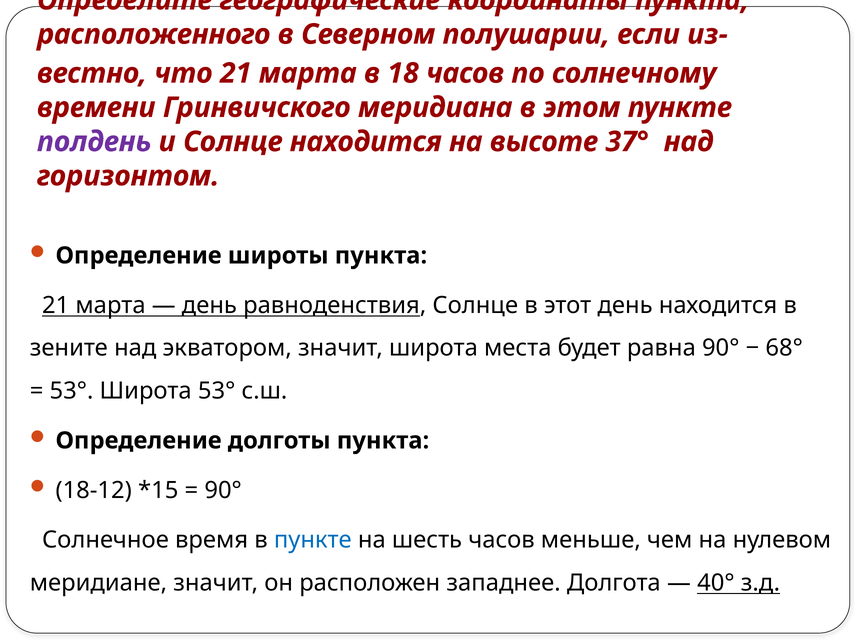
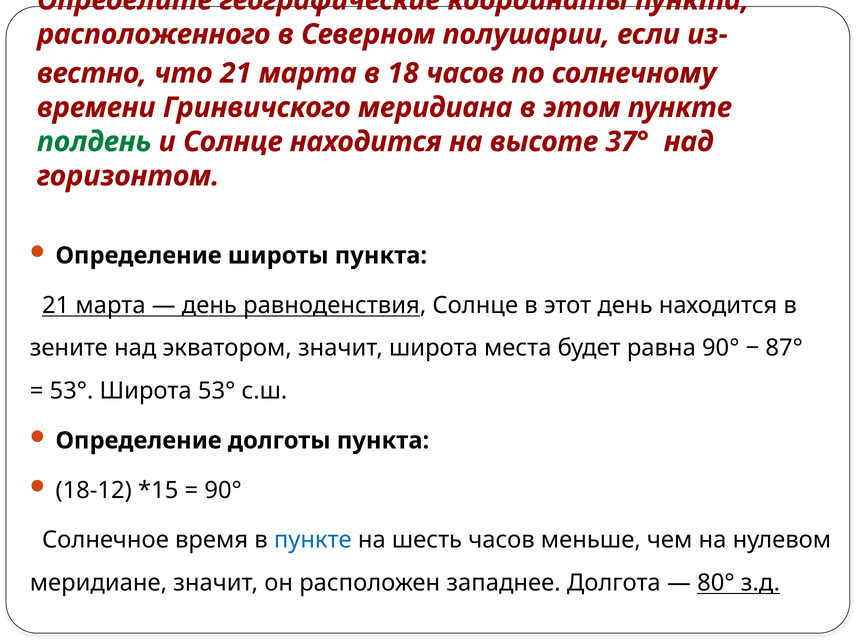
полдень colour: purple -> green
68°: 68° -> 87°
40°: 40° -> 80°
